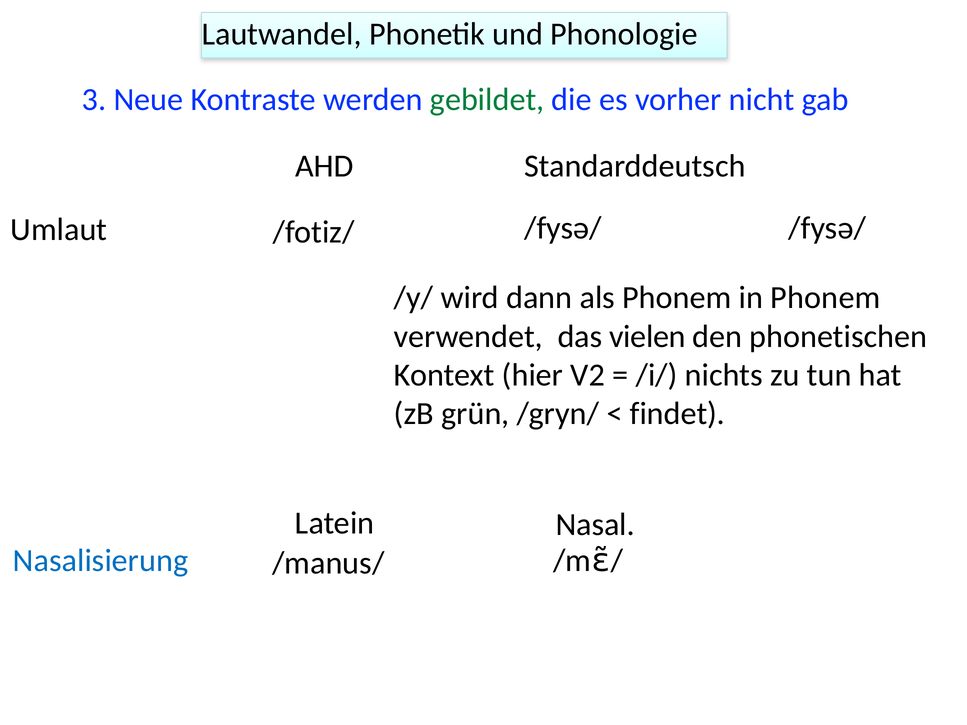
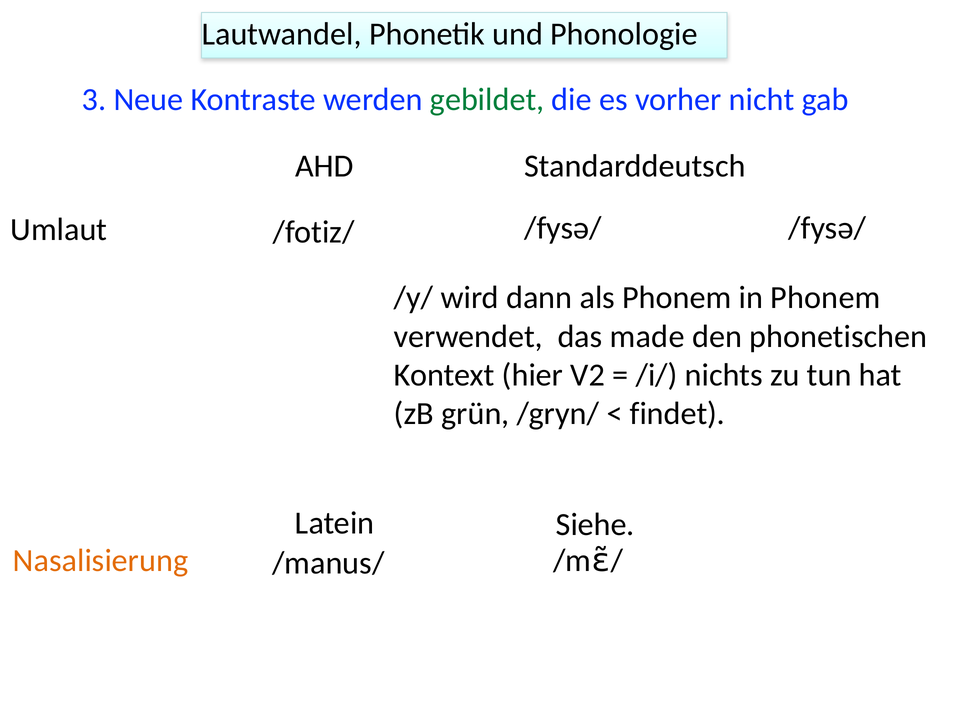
vielen: vielen -> made
Nasal: Nasal -> Siehe
Nasalisierung colour: blue -> orange
